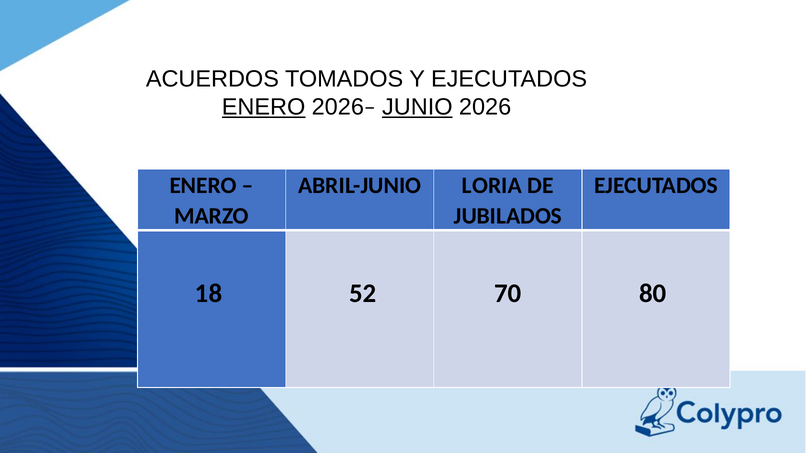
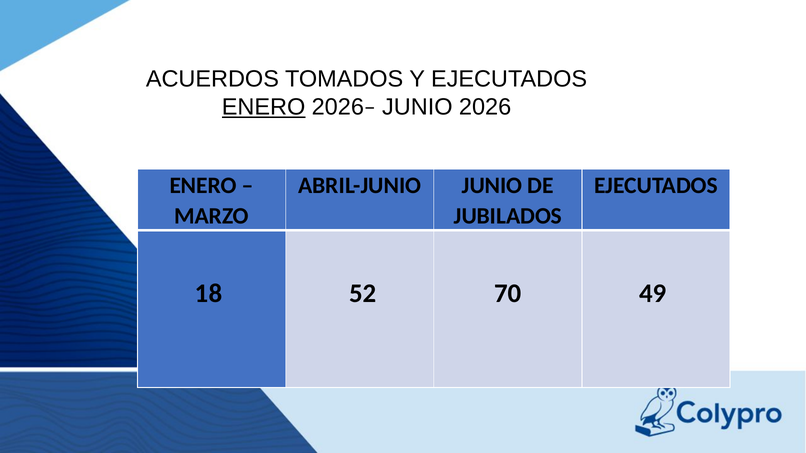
JUNIO at (417, 107) underline: present -> none
ABRIL-JUNIO LORIA: LORIA -> JUNIO
80: 80 -> 49
